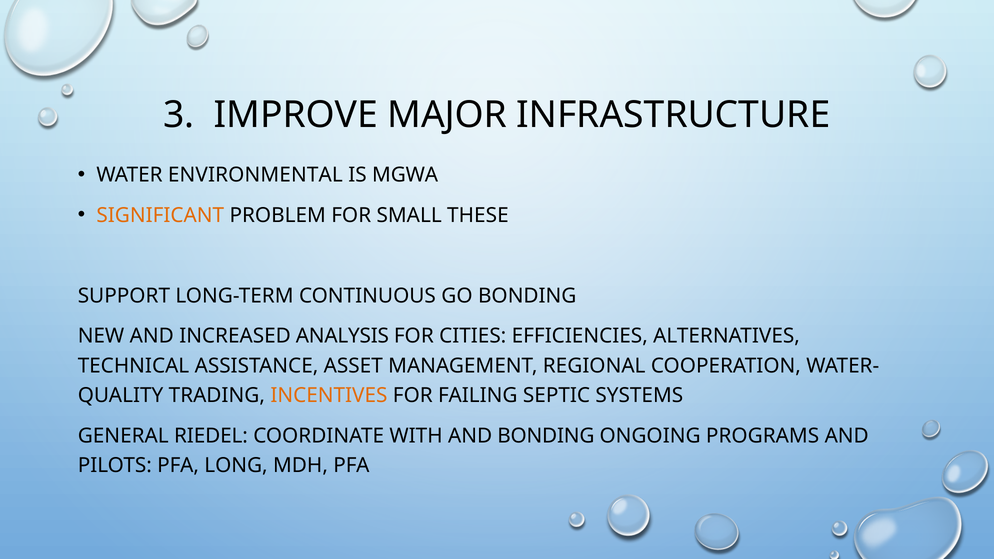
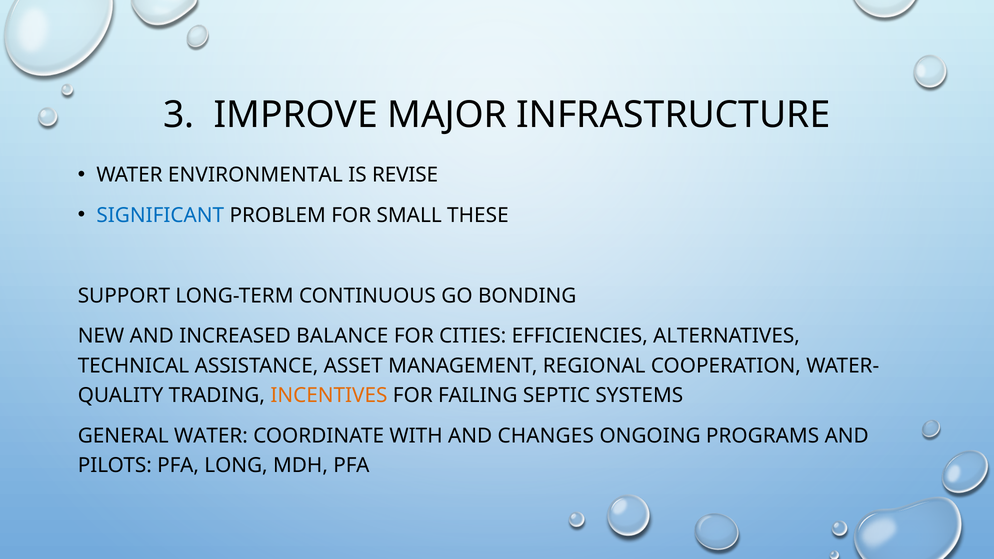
MGWA: MGWA -> REVISE
SIGNIFICANT colour: orange -> blue
ANALYSIS: ANALYSIS -> BALANCE
GENERAL RIEDEL: RIEDEL -> WATER
AND BONDING: BONDING -> CHANGES
